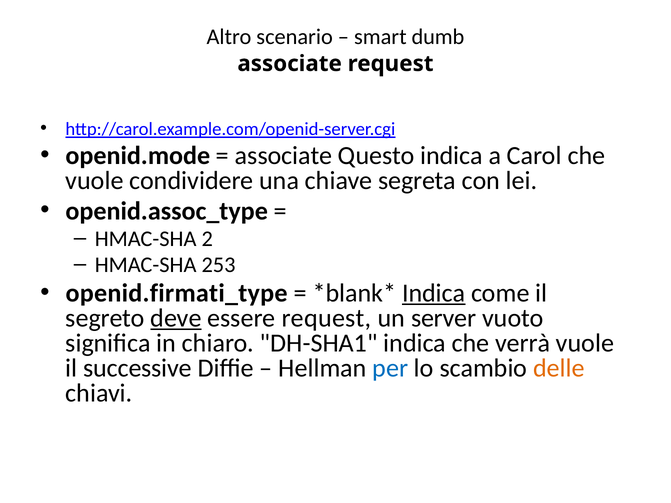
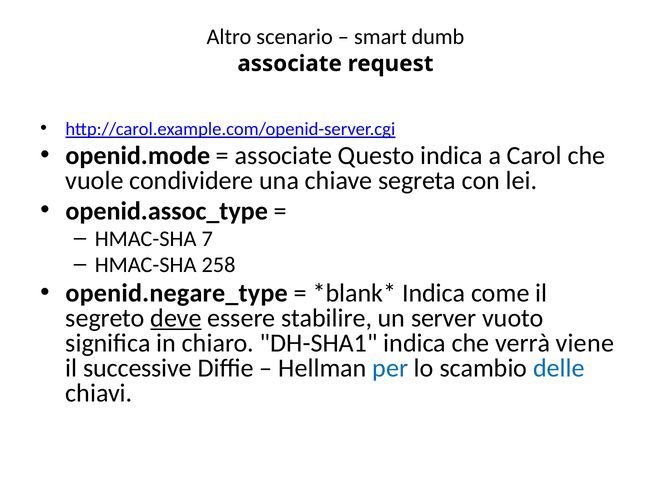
2: 2 -> 7
253: 253 -> 258
openid.firmati_type: openid.firmati_type -> openid.negare_type
Indica at (434, 293) underline: present -> none
essere request: request -> stabilire
verrà vuole: vuole -> viene
delle colour: orange -> blue
